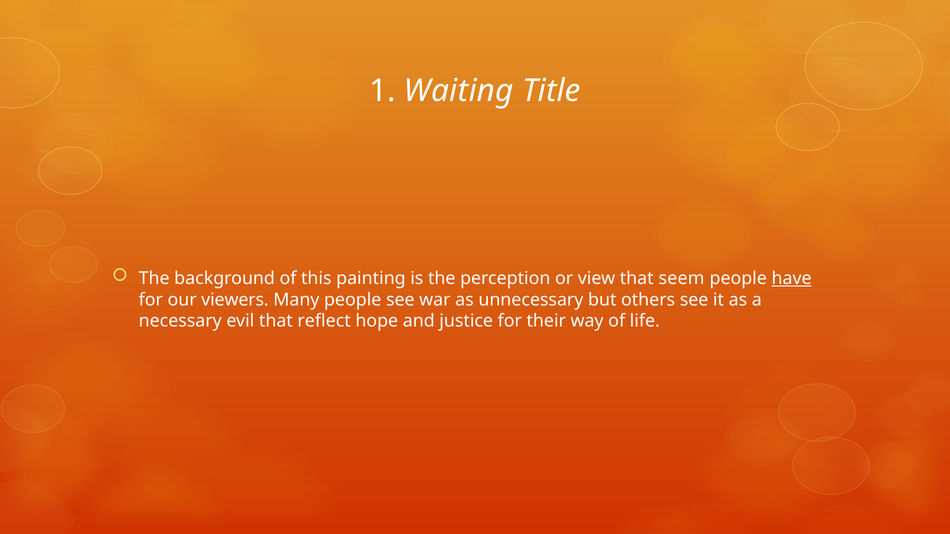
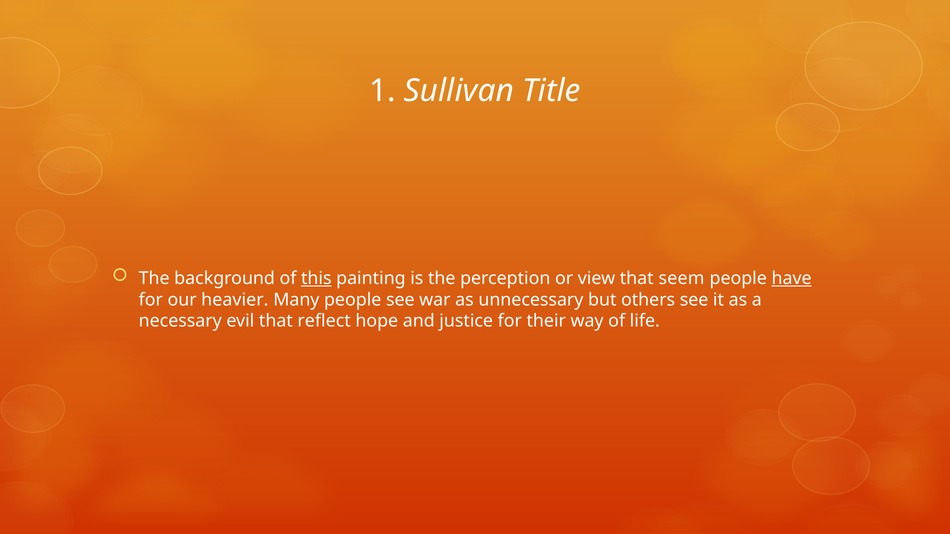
Waiting: Waiting -> Sullivan
this underline: none -> present
viewers: viewers -> heavier
